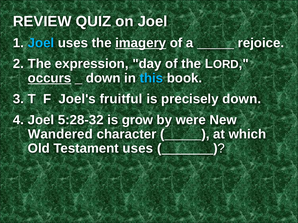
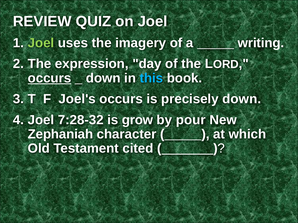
Joel at (41, 43) colour: light blue -> light green
imagery underline: present -> none
rejoice: rejoice -> writing
Joel's fruitful: fruitful -> occurs
5:28-32: 5:28-32 -> 7:28-32
were: were -> pour
Wandered: Wandered -> Zephaniah
Testament uses: uses -> cited
